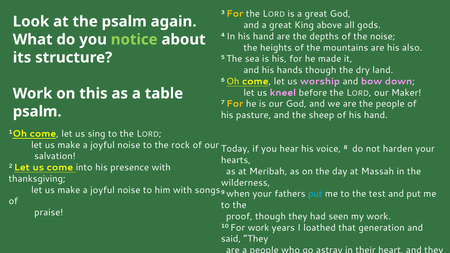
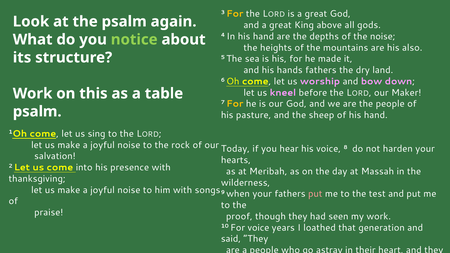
hands though: though -> fathers
put at (315, 194) colour: light blue -> pink
For work: work -> voice
